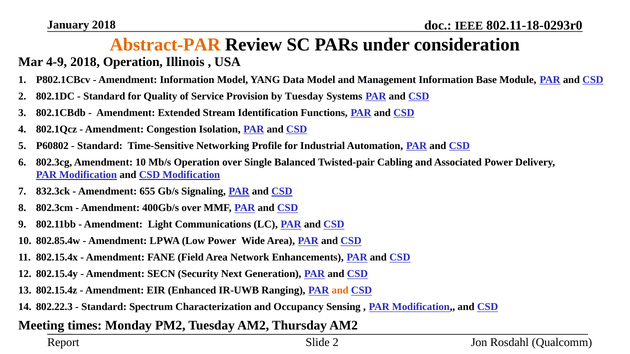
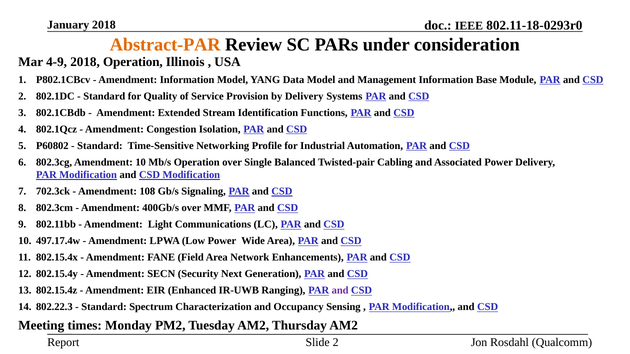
by Tuesday: Tuesday -> Delivery
832.3ck: 832.3ck -> 702.3ck
655: 655 -> 108
802.85.4w: 802.85.4w -> 497.17.4w
and at (340, 291) colour: orange -> purple
